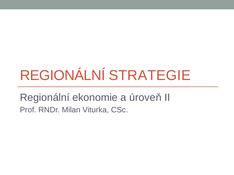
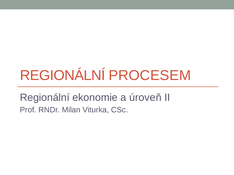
STRATEGIE: STRATEGIE -> PROCESEM
